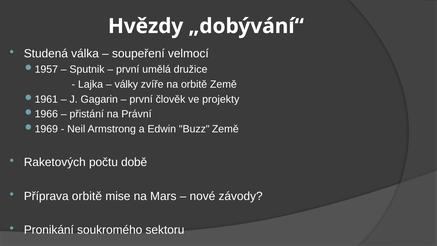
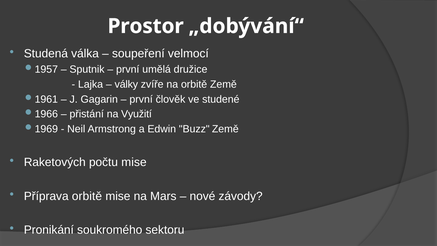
Hvězdy: Hvězdy -> Prostor
projekty: projekty -> studené
Právní: Právní -> Využití
počtu době: době -> mise
